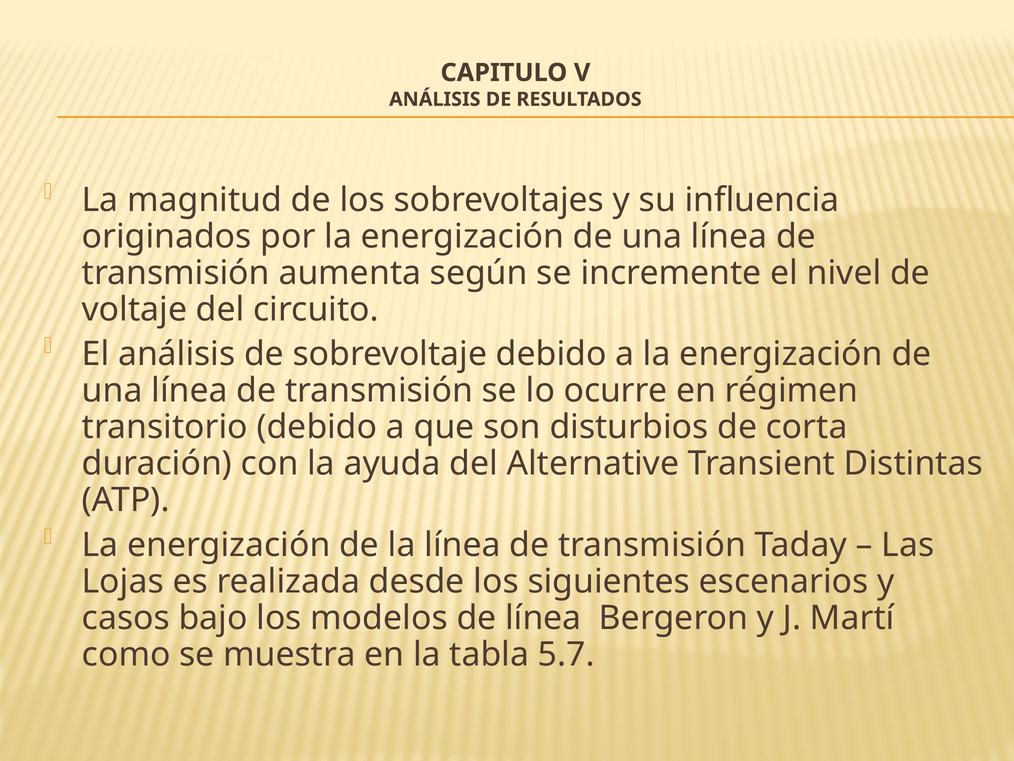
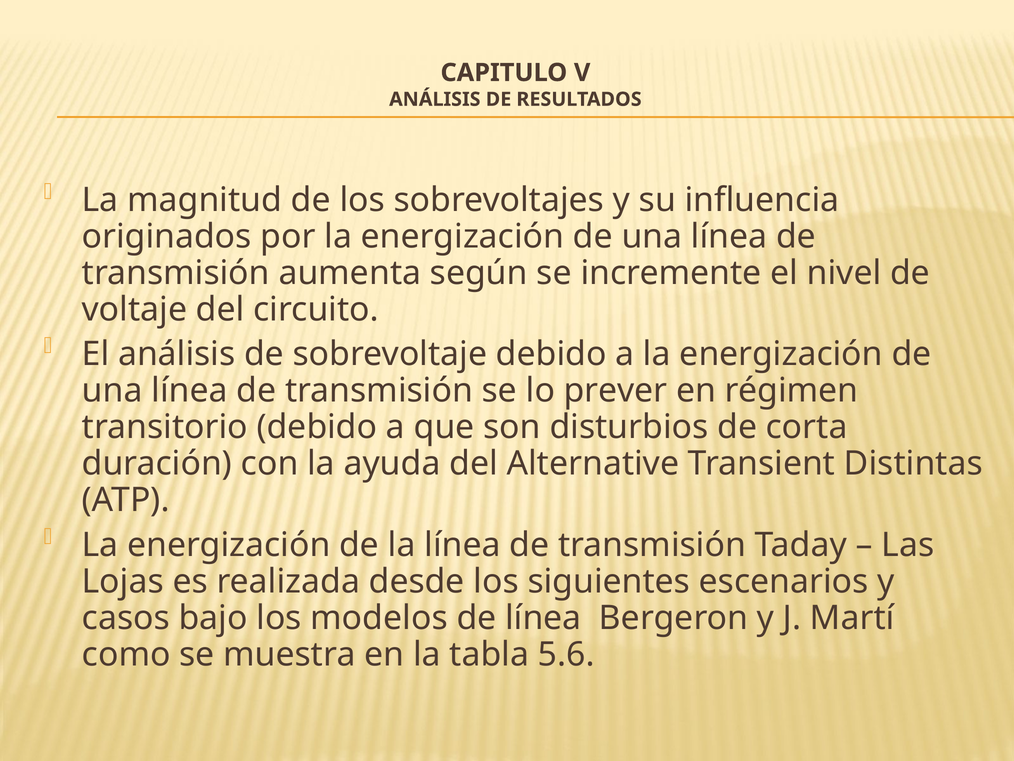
ocurre: ocurre -> prever
5.7: 5.7 -> 5.6
